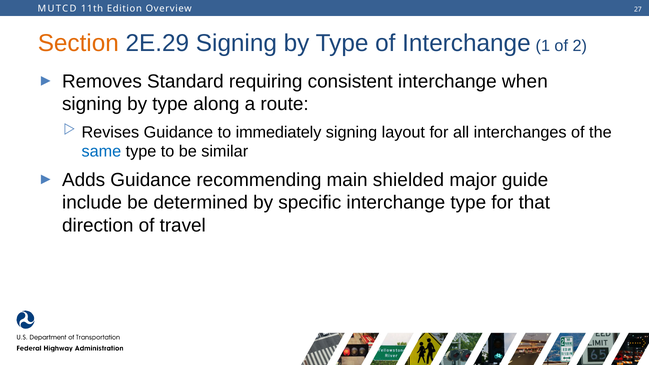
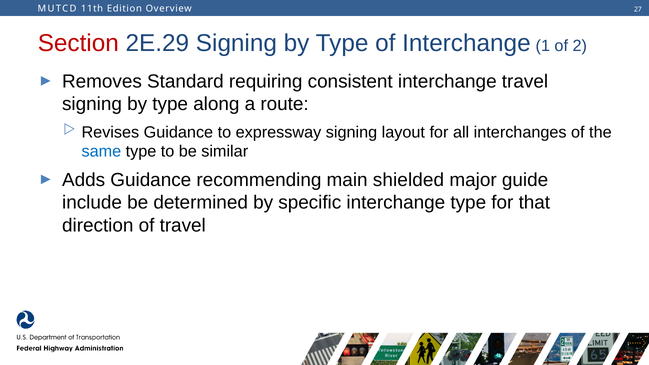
Section colour: orange -> red
interchange when: when -> travel
immediately: immediately -> expressway
